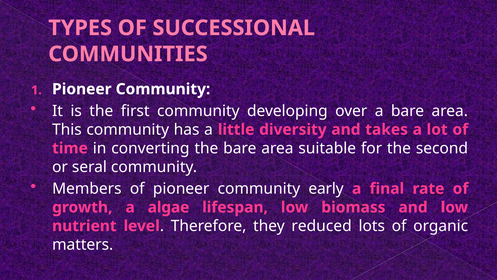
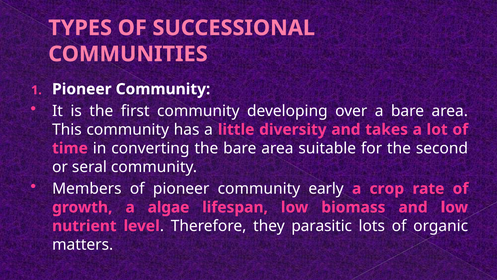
final: final -> crop
reduced: reduced -> parasitic
